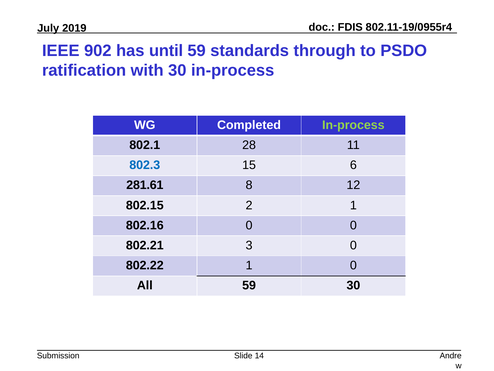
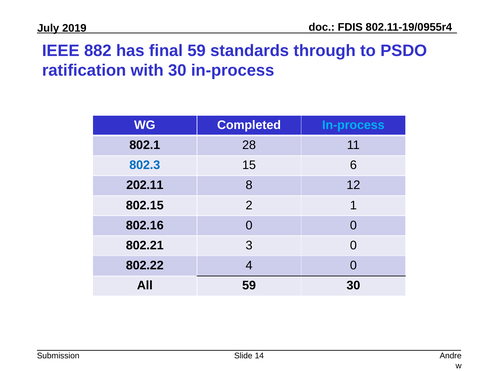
902: 902 -> 882
until: until -> final
In-process at (353, 125) colour: light green -> light blue
281.61: 281.61 -> 202.11
802.22 1: 1 -> 4
